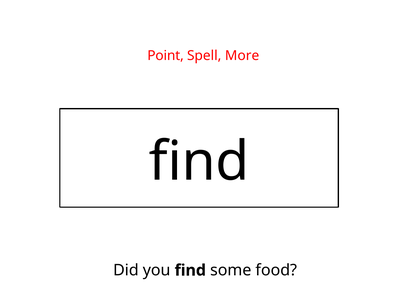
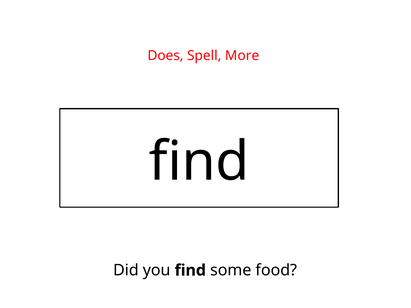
Point: Point -> Does
